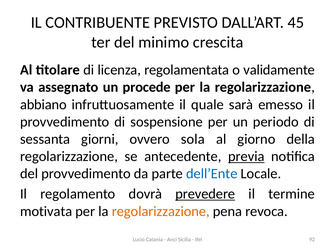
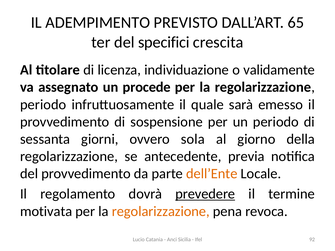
CONTRIBUENTE: CONTRIBUENTE -> ADEMPIMENTO
45: 45 -> 65
minimo: minimo -> specifici
regolamentata: regolamentata -> individuazione
abbiano at (43, 105): abbiano -> periodo
previa underline: present -> none
dell’Ente colour: blue -> orange
